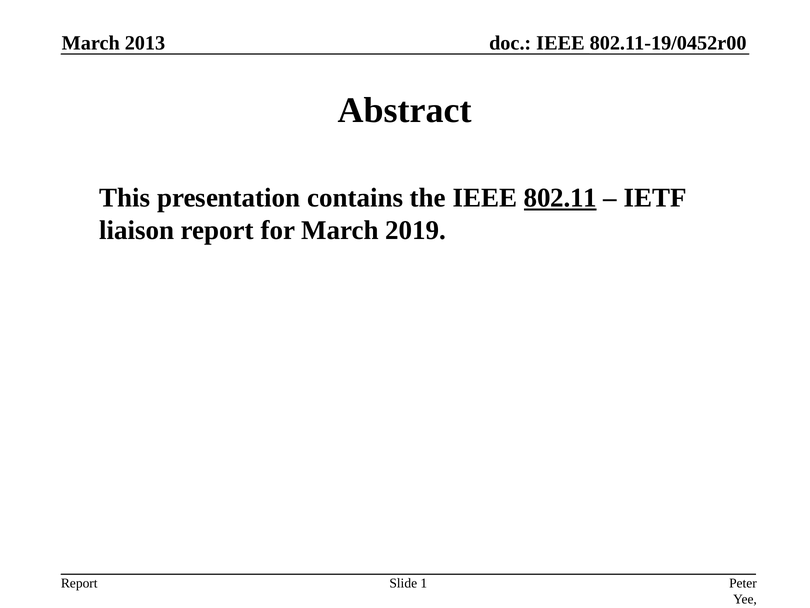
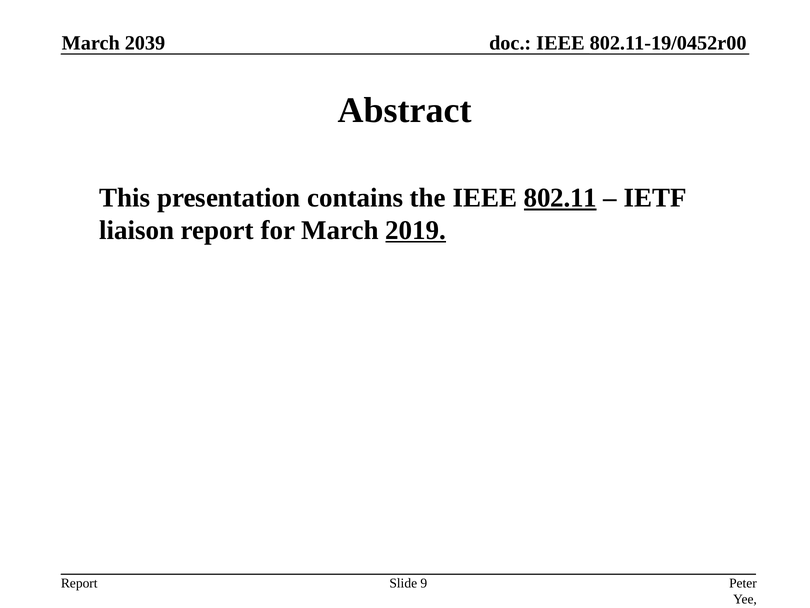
2013: 2013 -> 2039
2019 underline: none -> present
1: 1 -> 9
